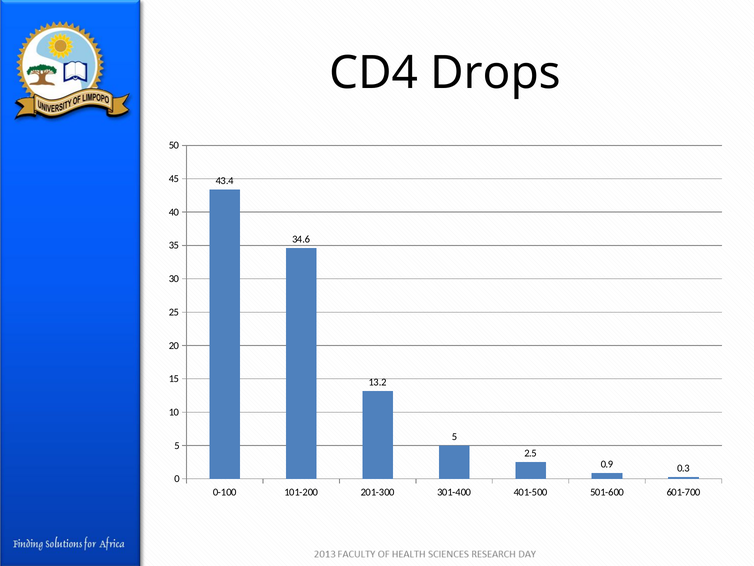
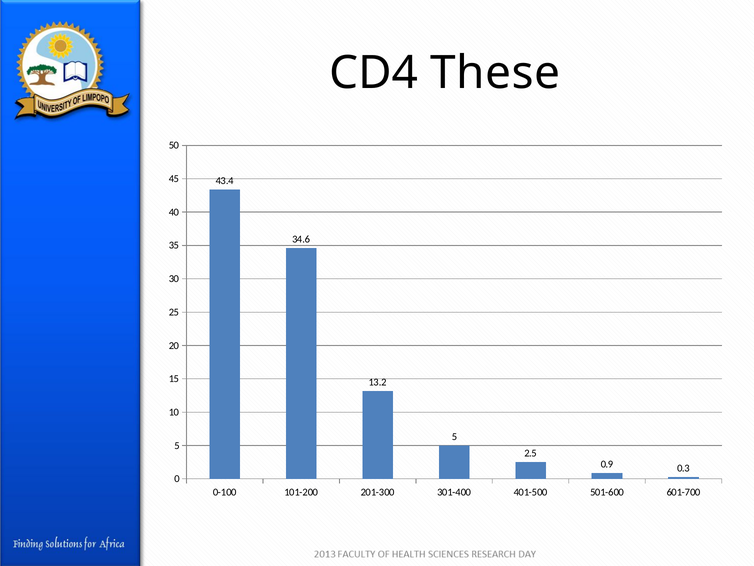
Drops: Drops -> These
